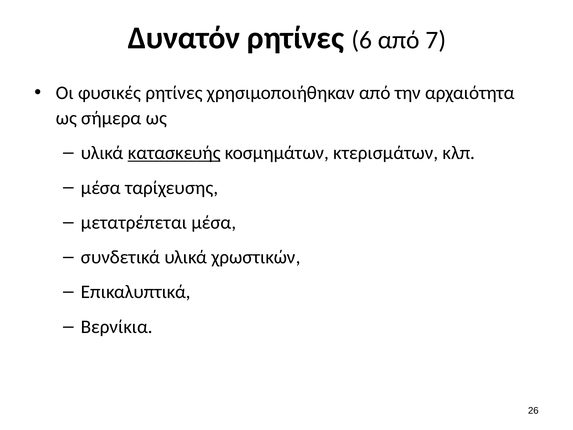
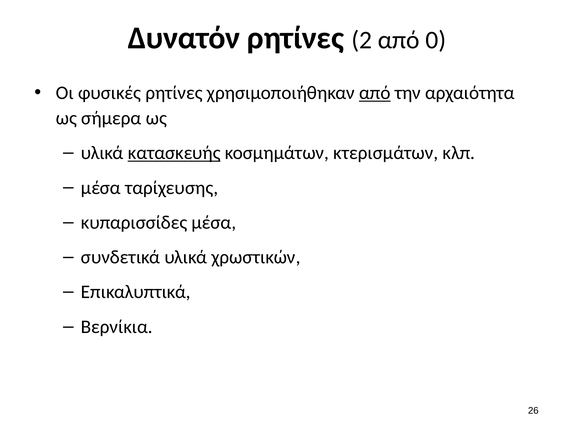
6: 6 -> 2
7: 7 -> 0
από at (375, 93) underline: none -> present
μετατρέπεται: μετατρέπεται -> κυπαρισσίδες
